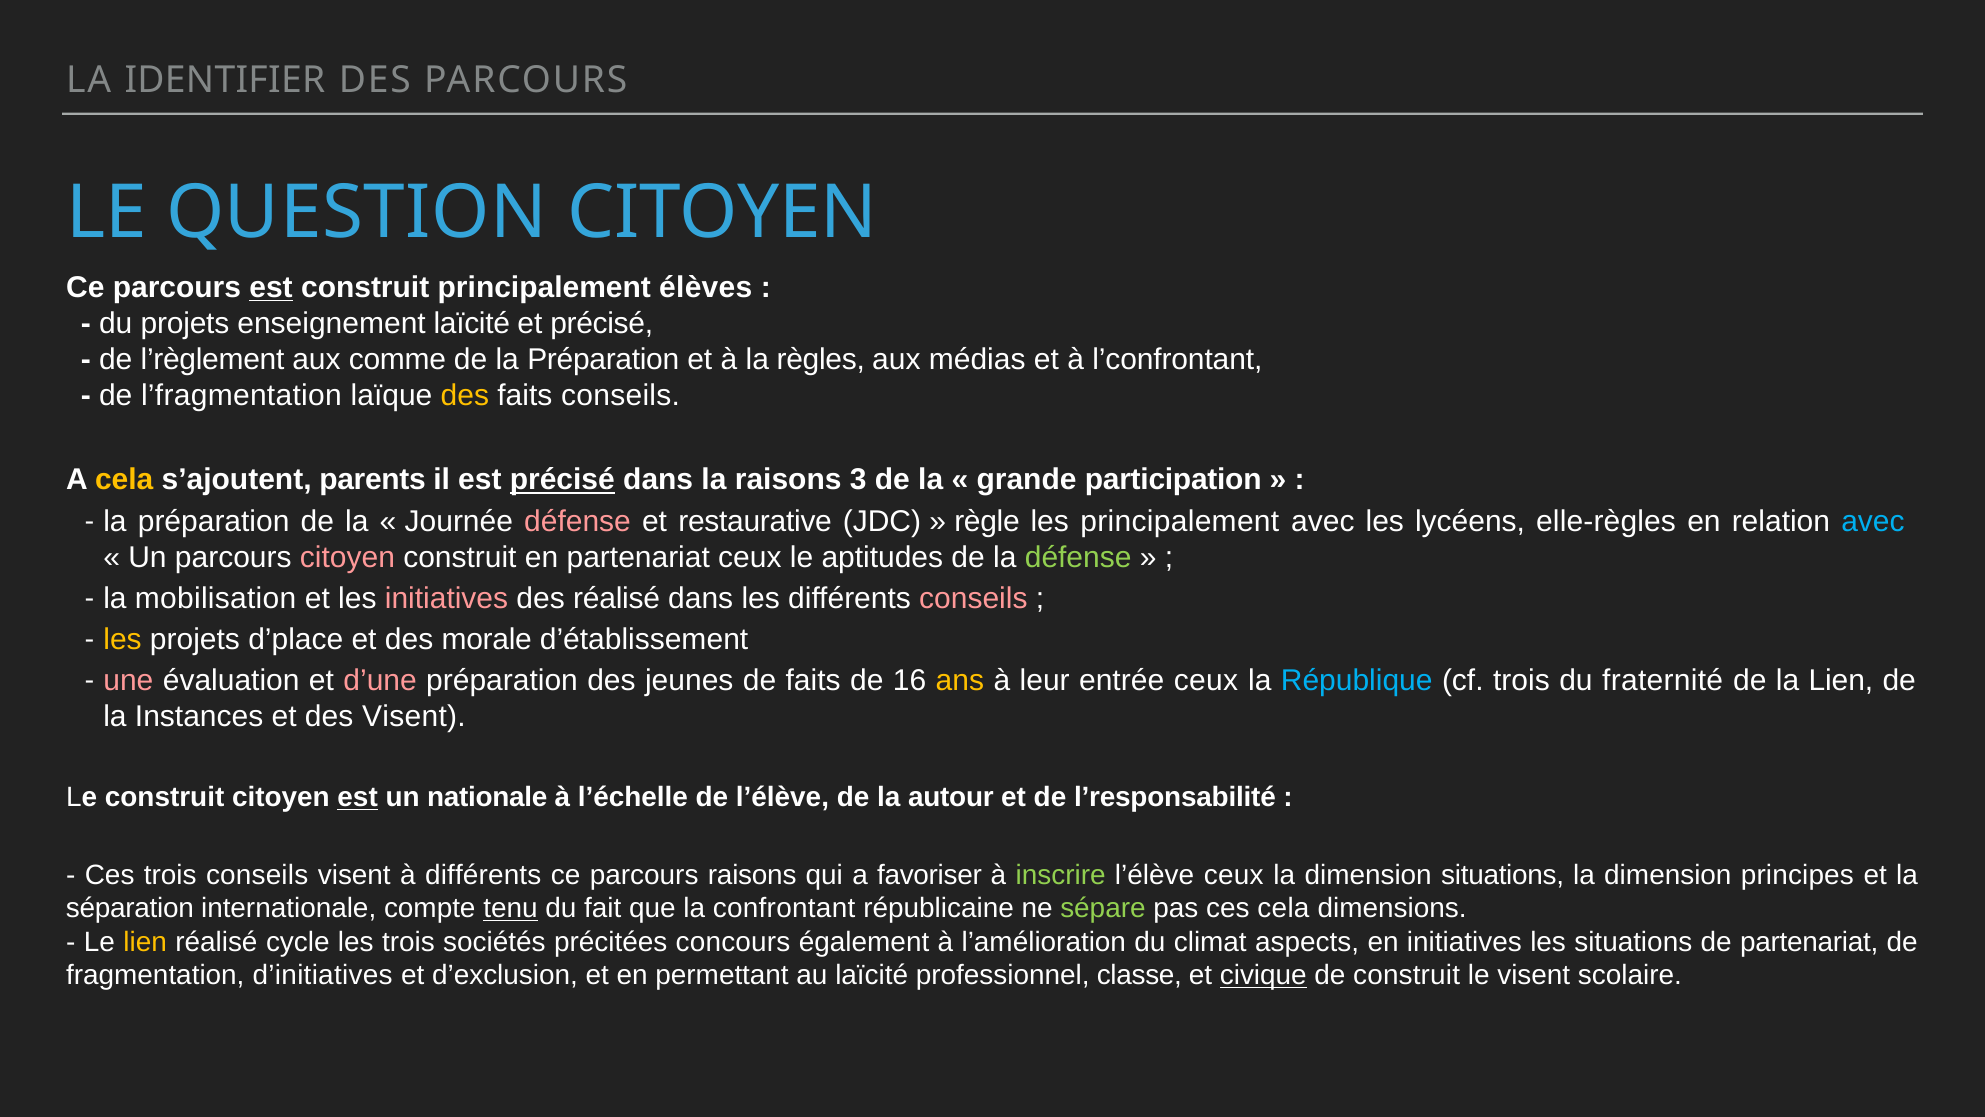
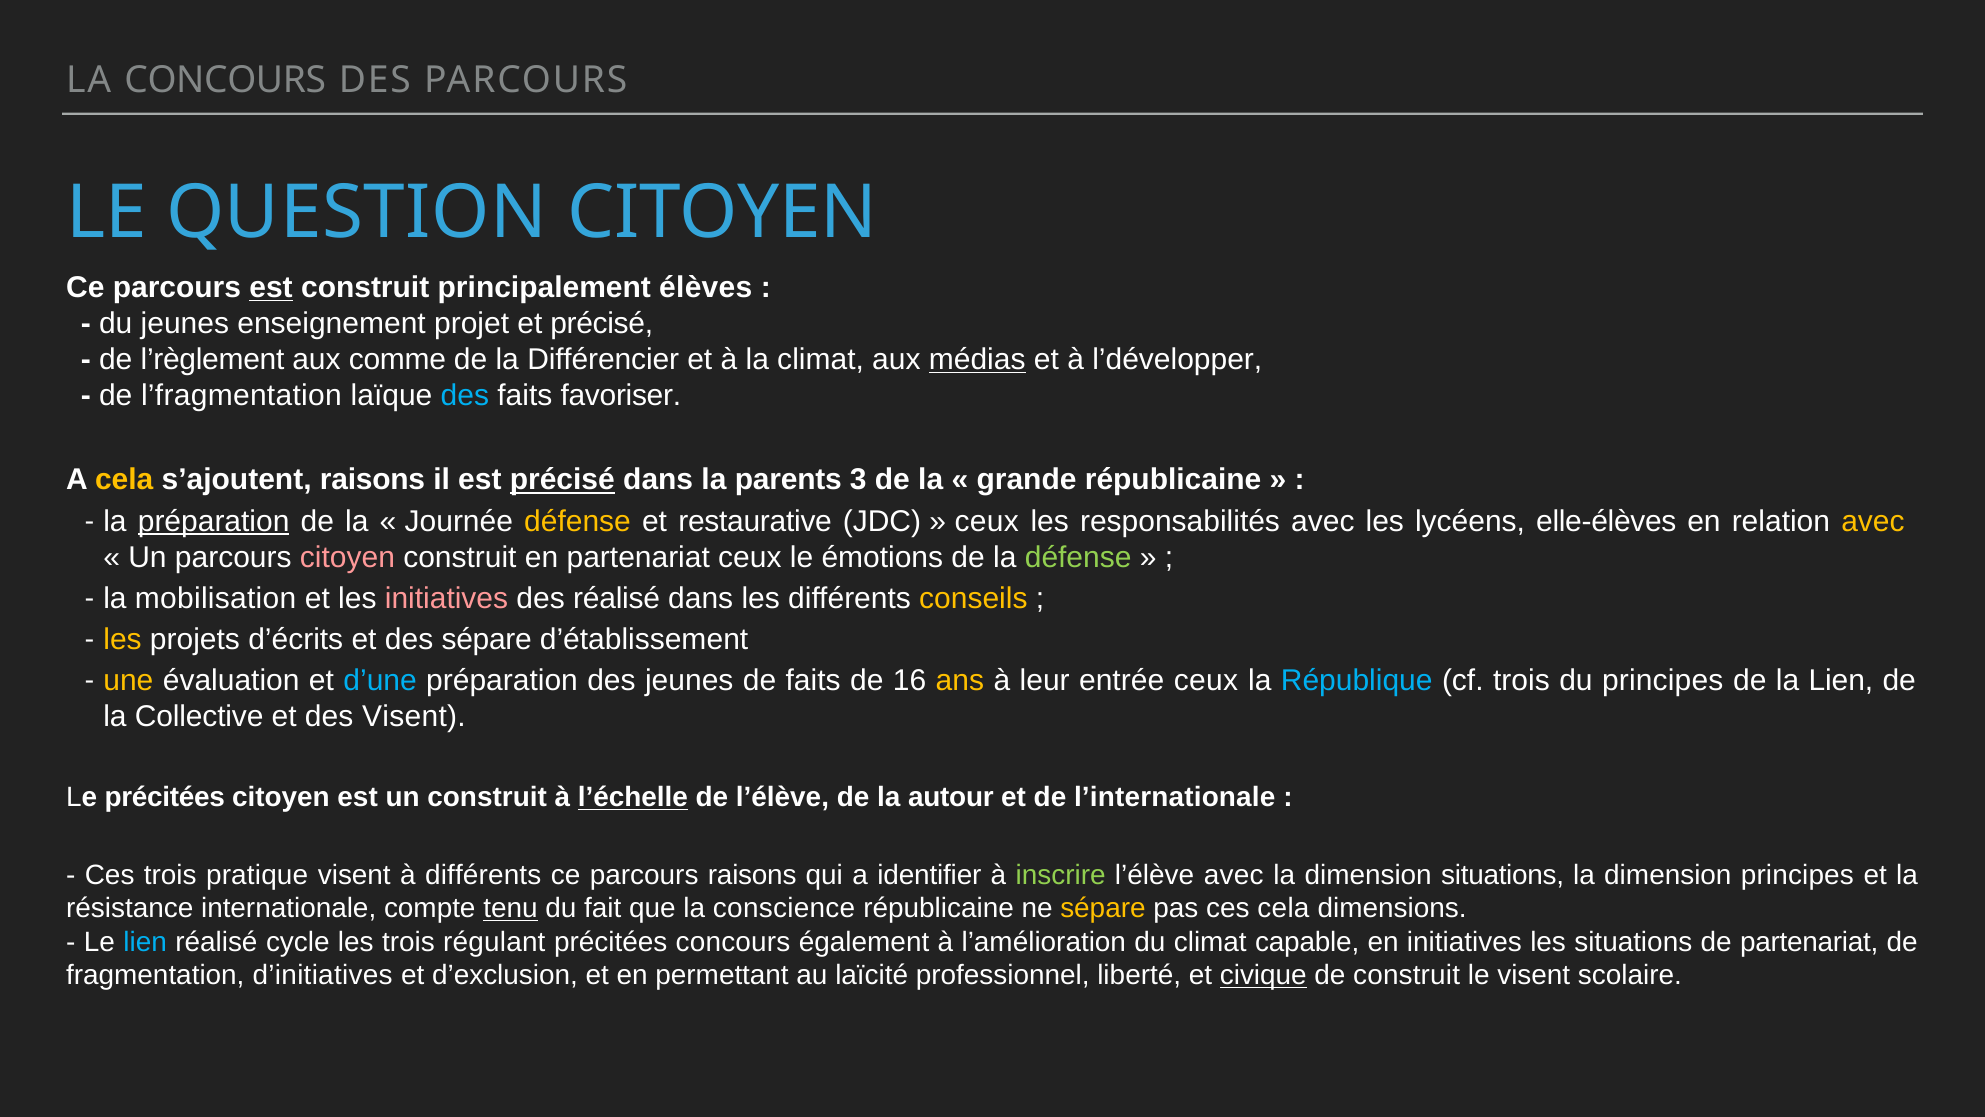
LA IDENTIFIER: IDENTIFIER -> CONCOURS
du projets: projets -> jeunes
enseignement laïcité: laïcité -> projet
de la Préparation: Préparation -> Différencier
la règles: règles -> climat
médias underline: none -> present
l’confrontant: l’confrontant -> l’développer
des at (465, 395) colour: yellow -> light blue
faits conseils: conseils -> favoriser
s’ajoutent parents: parents -> raisons
la raisons: raisons -> parents
grande participation: participation -> républicaine
préparation at (214, 521) underline: none -> present
défense at (578, 521) colour: pink -> yellow
règle at (987, 521): règle -> ceux
les principalement: principalement -> responsabilités
elle-règles: elle-règles -> elle-élèves
avec at (1873, 521) colour: light blue -> yellow
aptitudes: aptitudes -> émotions
conseils at (973, 598) colour: pink -> yellow
d’place: d’place -> d’écrits
des morale: morale -> sépare
une colour: pink -> yellow
d’une colour: pink -> light blue
du fraternité: fraternité -> principes
Instances: Instances -> Collective
Le construit: construit -> précitées
est at (358, 797) underline: present -> none
un nationale: nationale -> construit
l’échelle underline: none -> present
l’responsabilité: l’responsabilité -> l’internationale
trois conseils: conseils -> pratique
favoriser: favoriser -> identifier
l’élève ceux: ceux -> avec
séparation: séparation -> résistance
confrontant: confrontant -> conscience
sépare at (1103, 908) colour: light green -> yellow
lien at (145, 942) colour: yellow -> light blue
sociétés: sociétés -> régulant
aspects: aspects -> capable
classe: classe -> liberté
